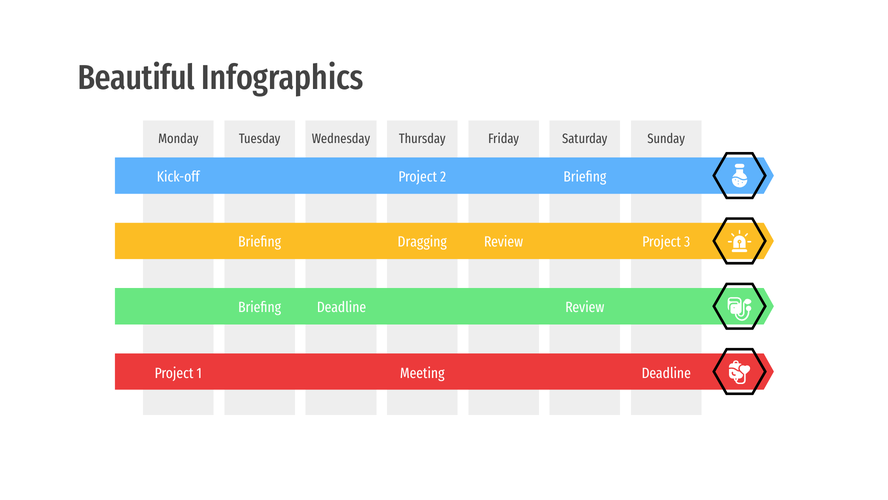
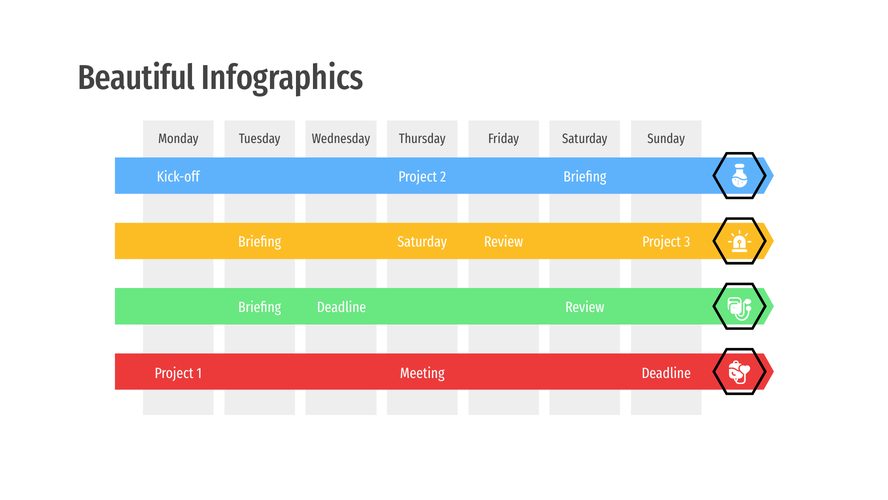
Dragging at (422, 242): Dragging -> Saturday
